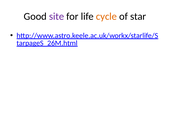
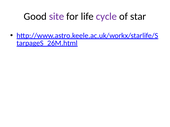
cycle colour: orange -> purple
